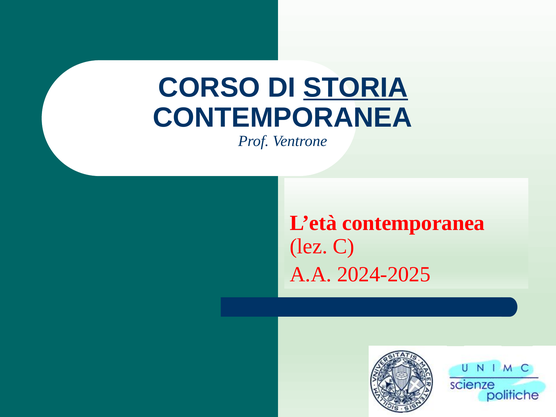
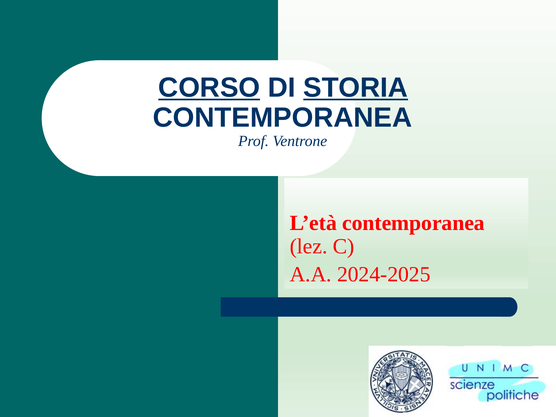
CORSO underline: none -> present
